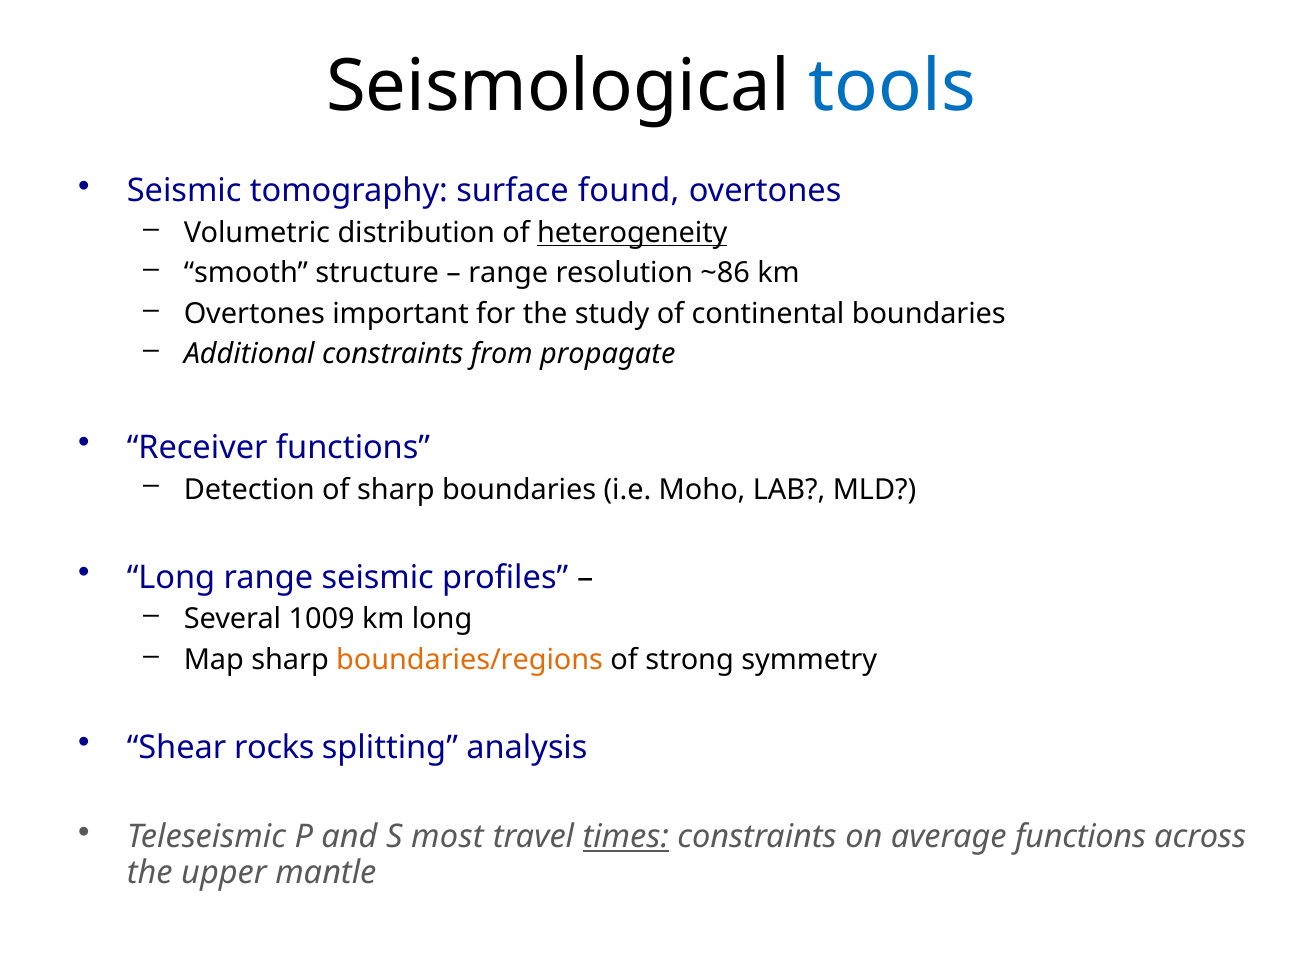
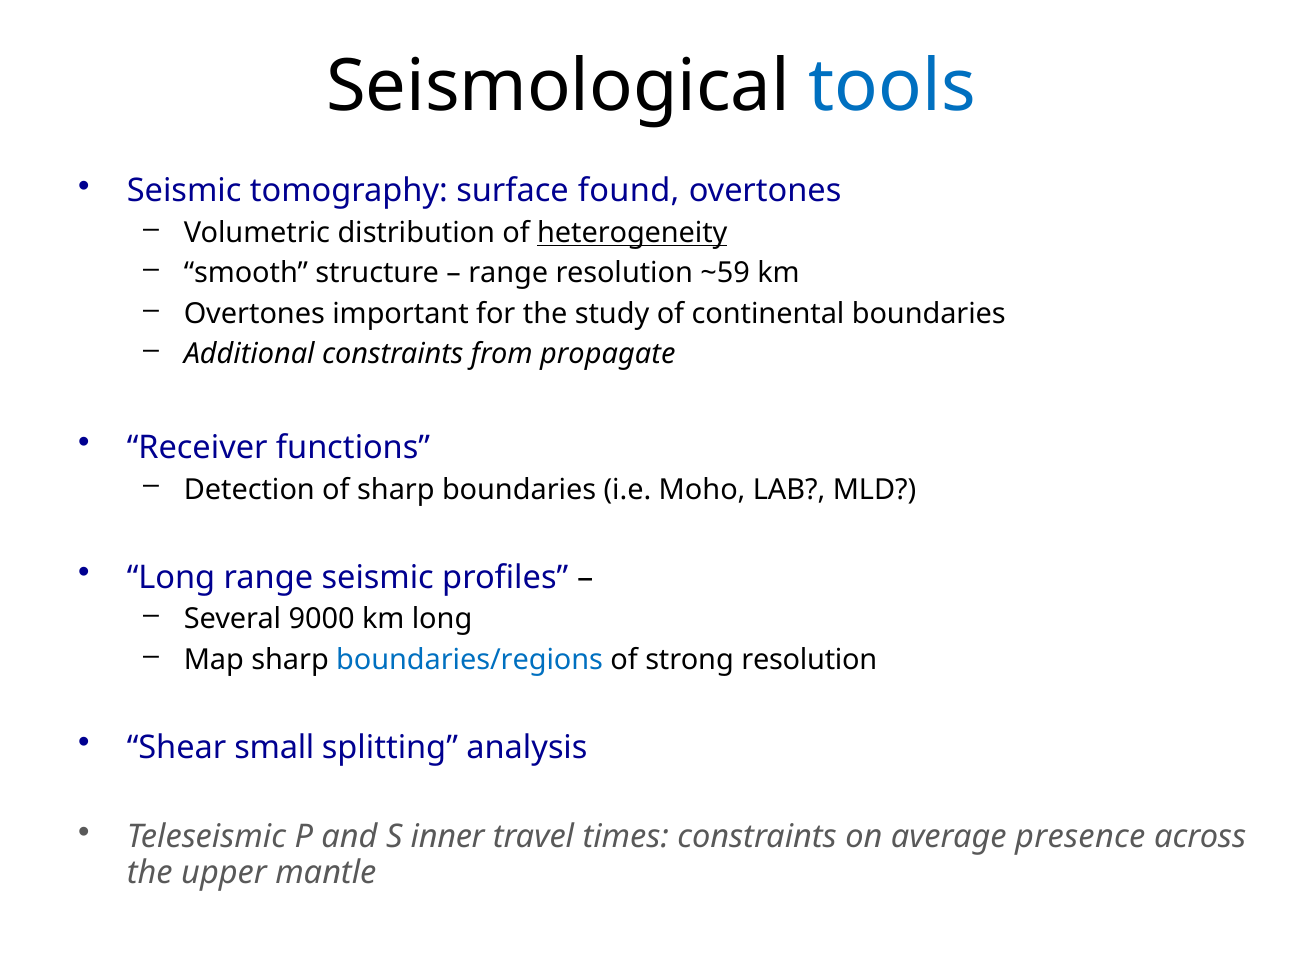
~86: ~86 -> ~59
1009: 1009 -> 9000
boundaries/regions colour: orange -> blue
strong symmetry: symmetry -> resolution
rocks: rocks -> small
most: most -> inner
times underline: present -> none
average functions: functions -> presence
